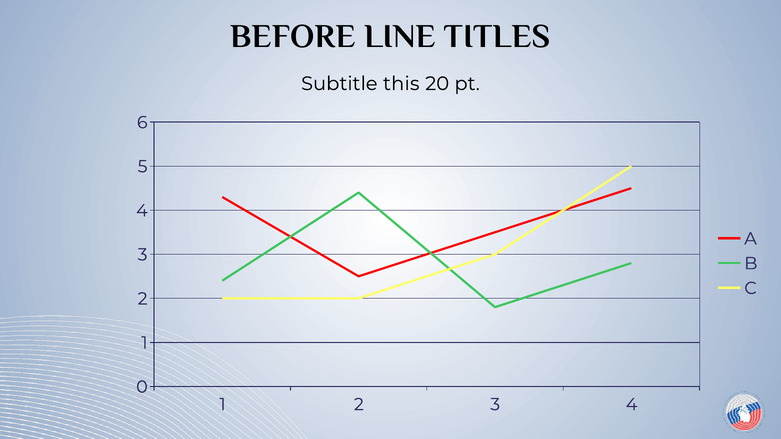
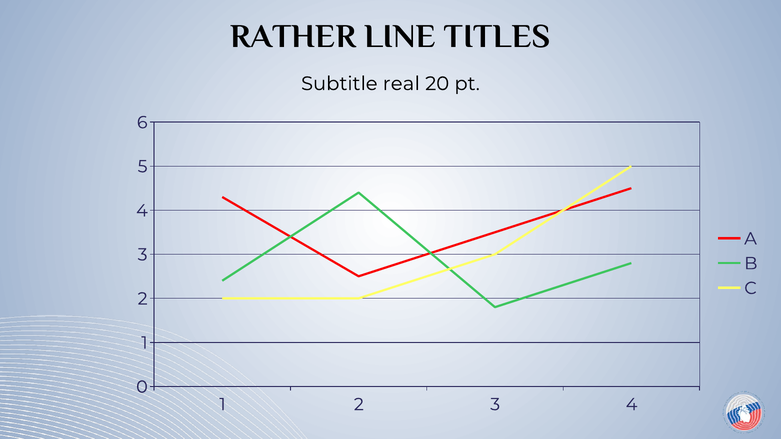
BEFORE: BEFORE -> RATHER
this: this -> real
